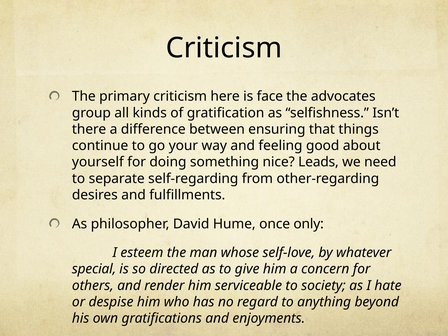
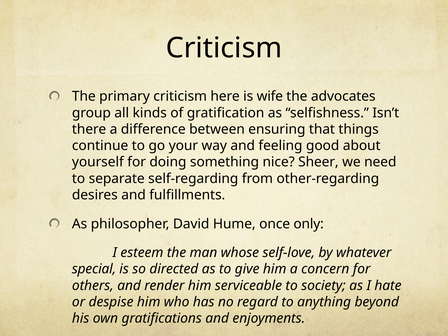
face: face -> wife
Leads: Leads -> Sheer
